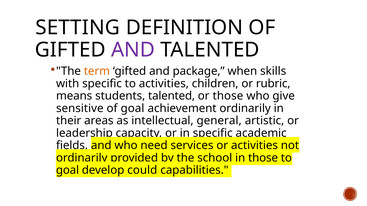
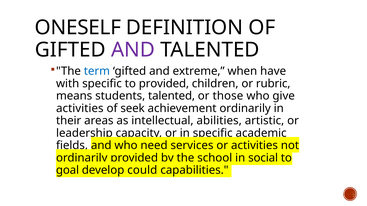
SETTING: SETTING -> ONESELF
term colour: orange -> blue
package: package -> extreme
skills: skills -> have
to activities: activities -> provided
sensitive at (80, 109): sensitive -> activities
of goal: goal -> seek
general: general -> abilities
in those: those -> social
